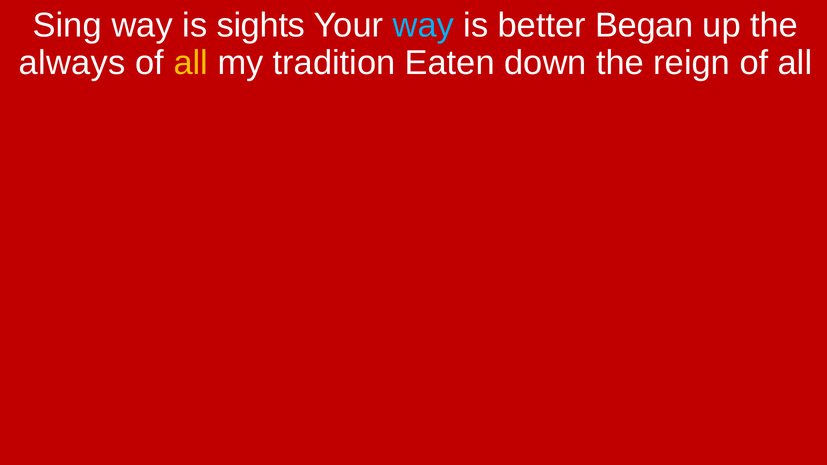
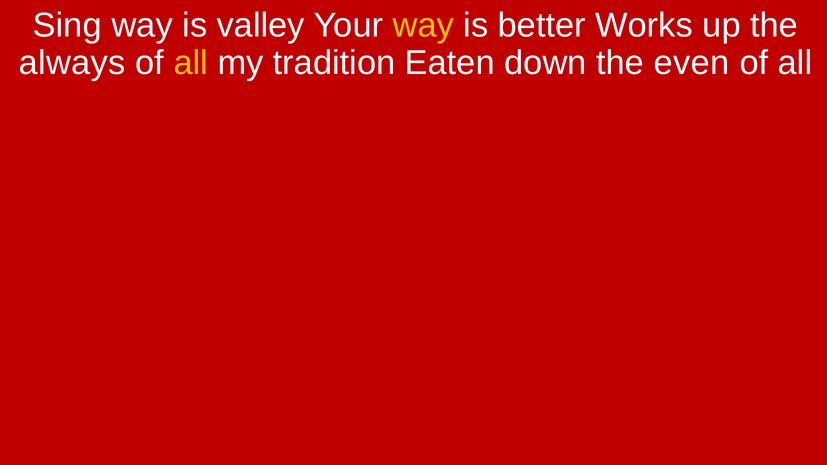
sights: sights -> valley
way at (423, 26) colour: light blue -> yellow
Began: Began -> Works
reign: reign -> even
